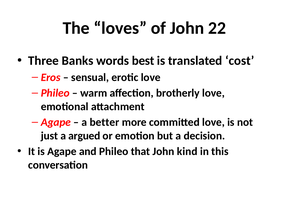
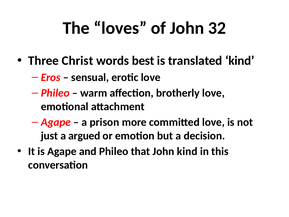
22: 22 -> 32
Banks: Banks -> Christ
translated cost: cost -> kind
better: better -> prison
